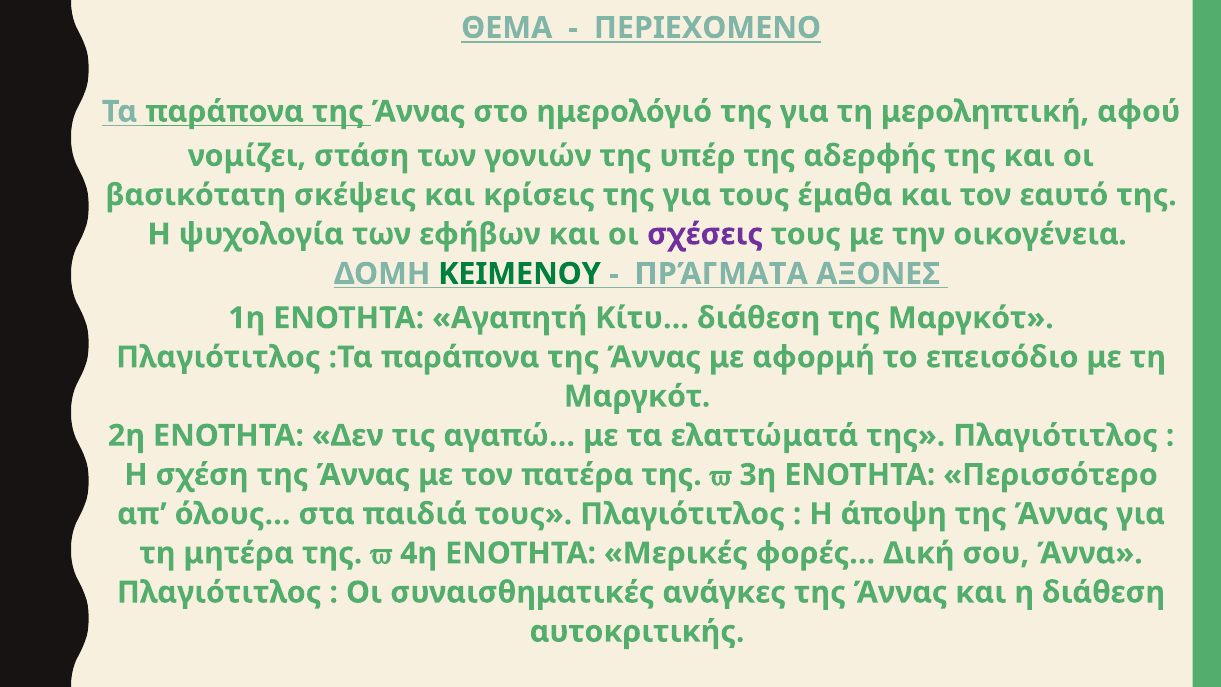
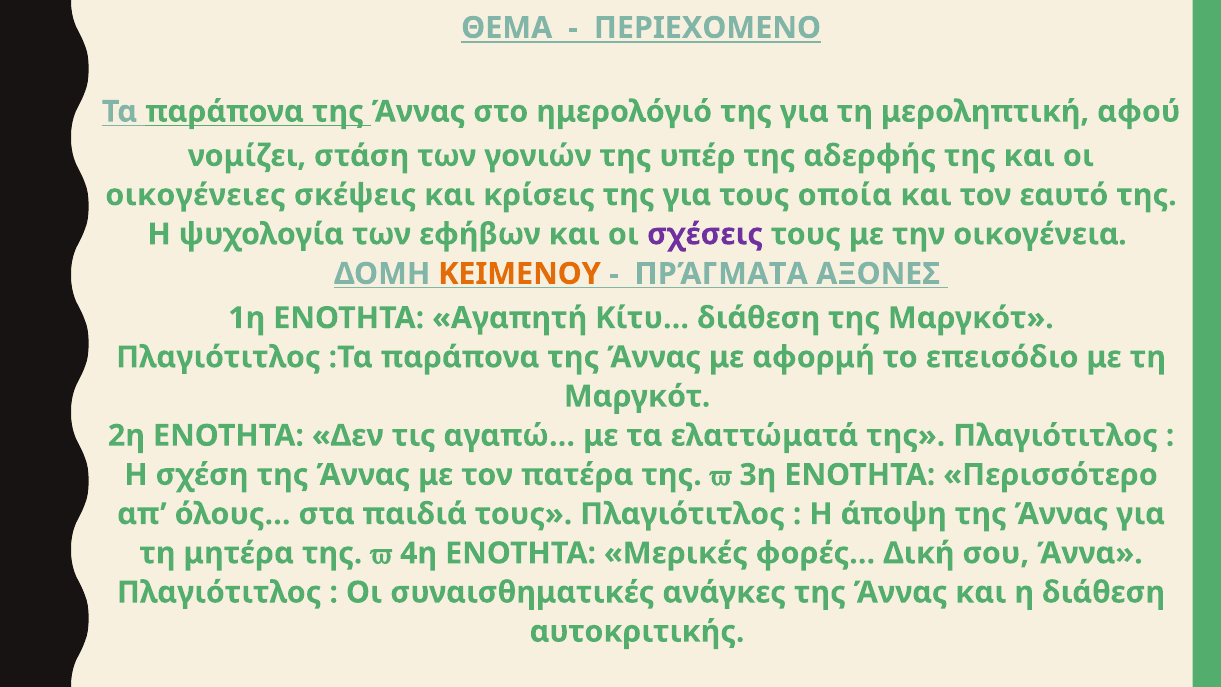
βασικότατη: βασικότατη -> οικογένειες
έμαθα: έμαθα -> οποία
ΚΕΙΜΕΝΟΥ colour: green -> orange
